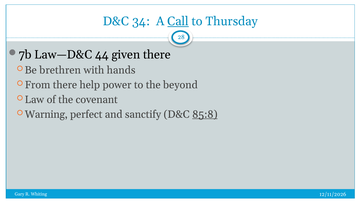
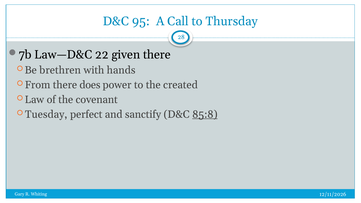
34: 34 -> 95
Call underline: present -> none
44: 44 -> 22
help: help -> does
beyond: beyond -> created
Warning: Warning -> Tuesday
